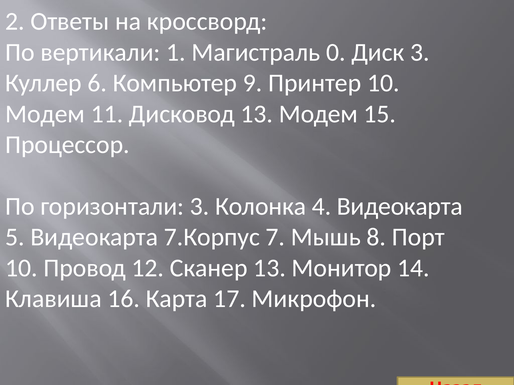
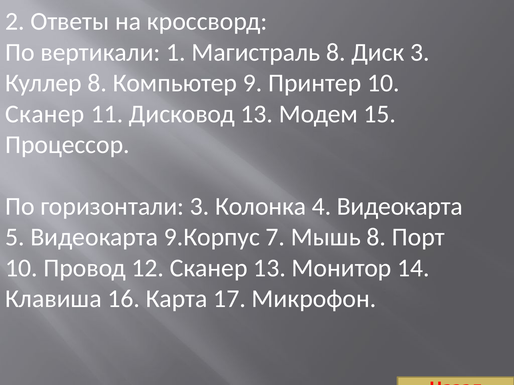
Магистраль 0: 0 -> 8
Куллер 6: 6 -> 8
Модем at (45, 114): Модем -> Сканер
7.Корпус: 7.Корпус -> 9.Корпус
